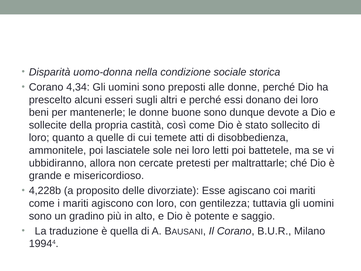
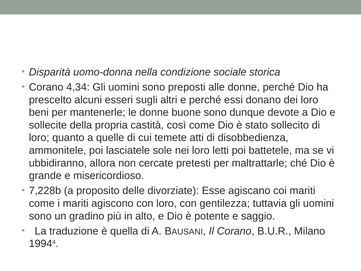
4,228b: 4,228b -> 7,228b
